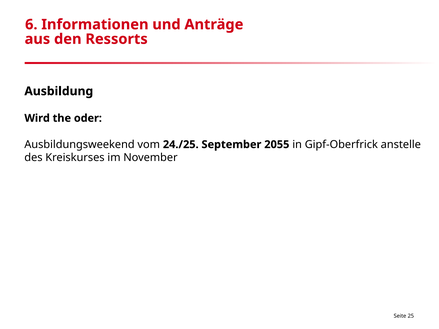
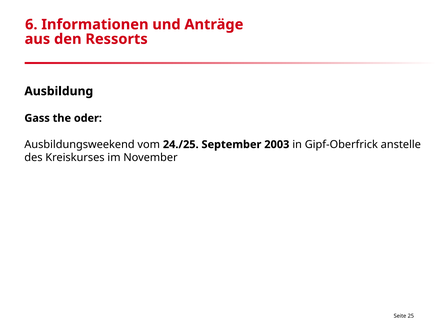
Wird: Wird -> Gass
2055: 2055 -> 2003
